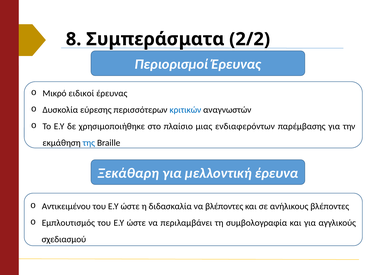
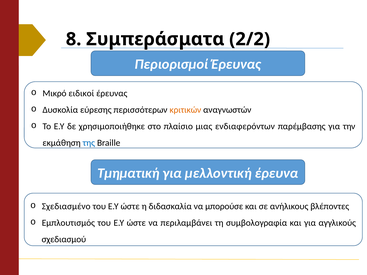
κριτικών colour: blue -> orange
Ξεκάθαρη: Ξεκάθαρη -> Τμηματική
Αντικειμένου: Αντικειμένου -> Σχεδιασμένο
να βλέποντες: βλέποντες -> μπορούσε
